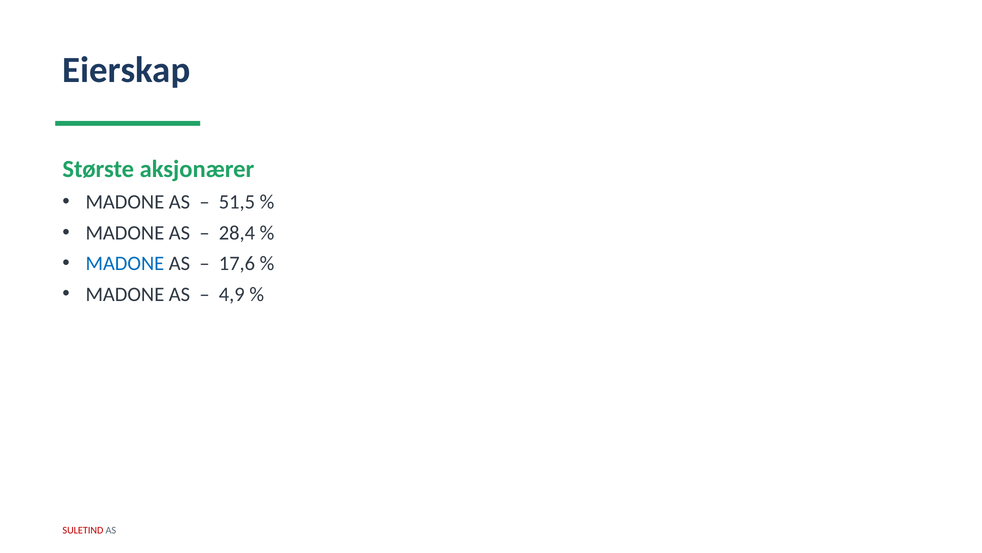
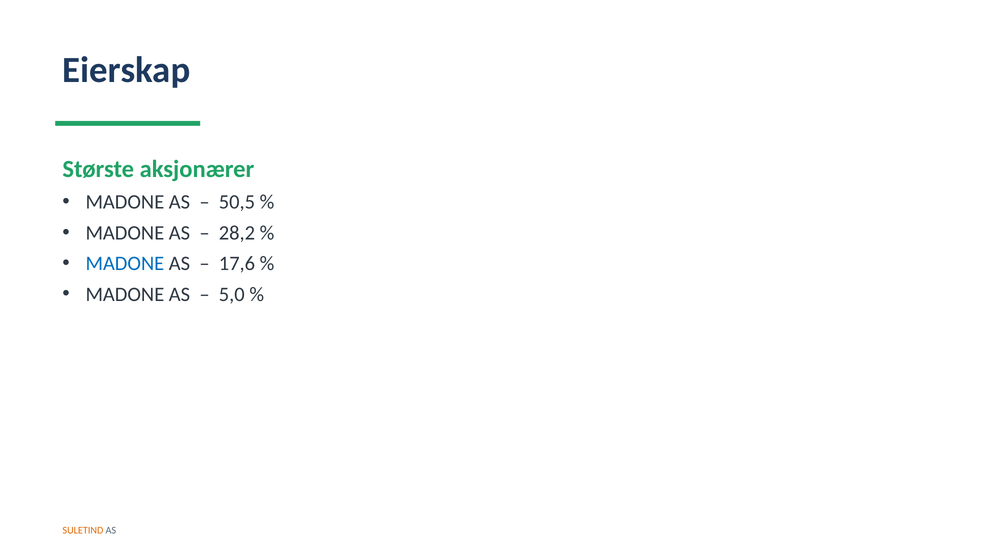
51,5: 51,5 -> 50,5
28,4: 28,4 -> 28,2
4,9: 4,9 -> 5,0
SULETIND colour: red -> orange
